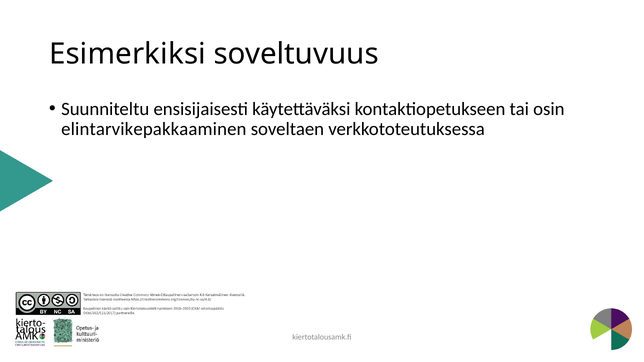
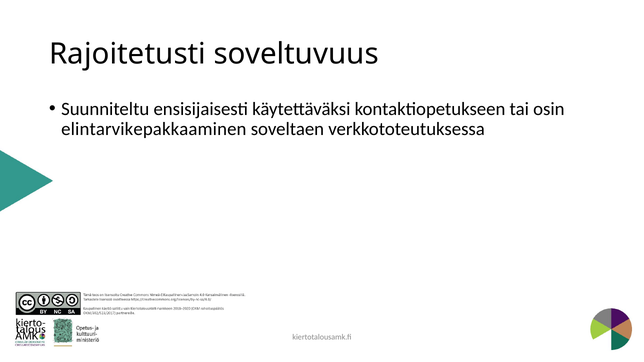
Esimerkiksi: Esimerkiksi -> Rajoitetusti
